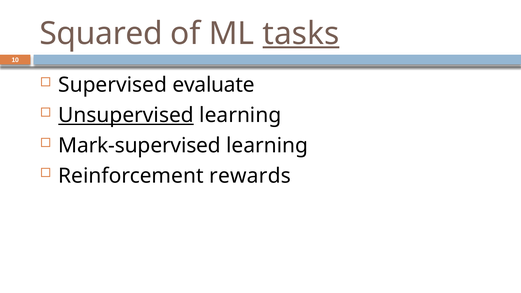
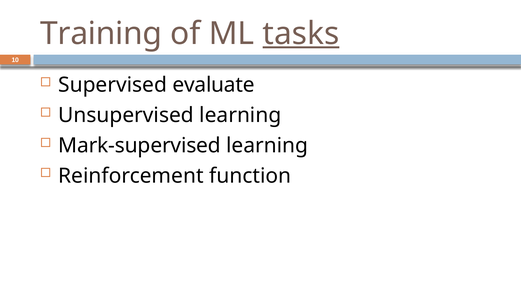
Squared: Squared -> Training
Unsupervised underline: present -> none
rewards: rewards -> function
